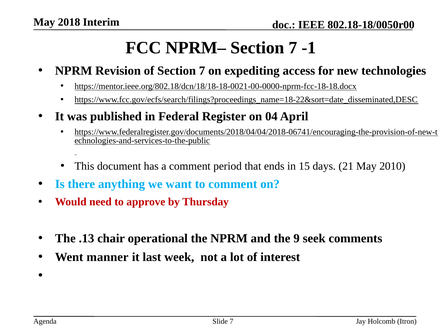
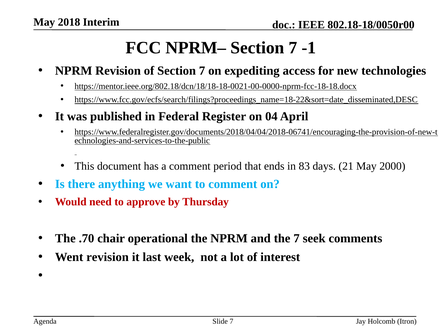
15: 15 -> 83
2010: 2010 -> 2000
.13: .13 -> .70
the 9: 9 -> 7
Went manner: manner -> revision
